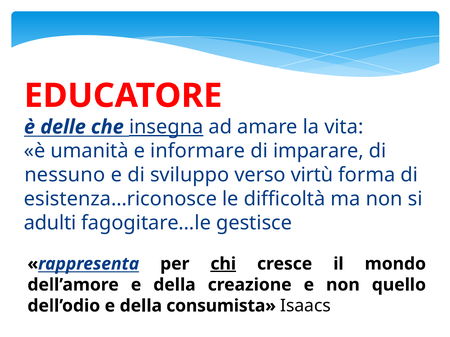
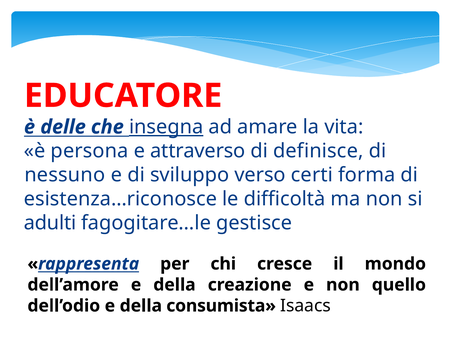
umanità: umanità -> persona
informare: informare -> attraverso
imparare: imparare -> definisce
virtù: virtù -> certi
chi underline: present -> none
